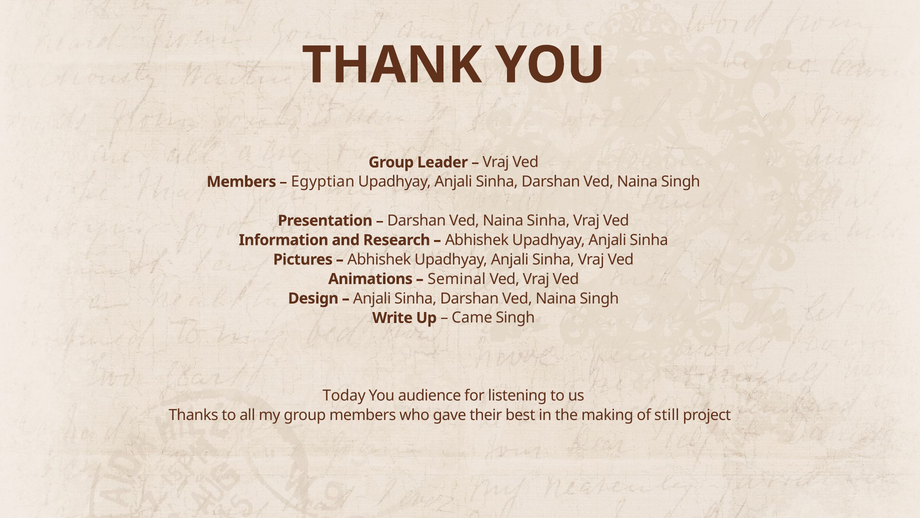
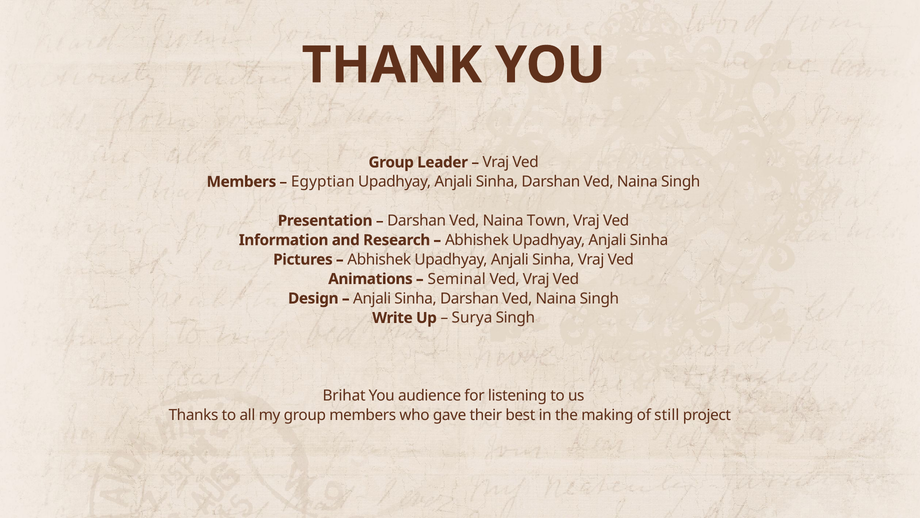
Naina Sinha: Sinha -> Town
Came: Came -> Surya
Today: Today -> Brihat
